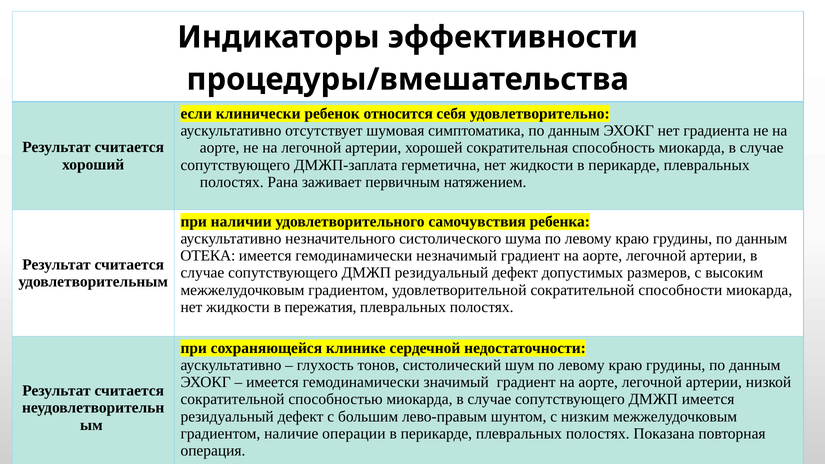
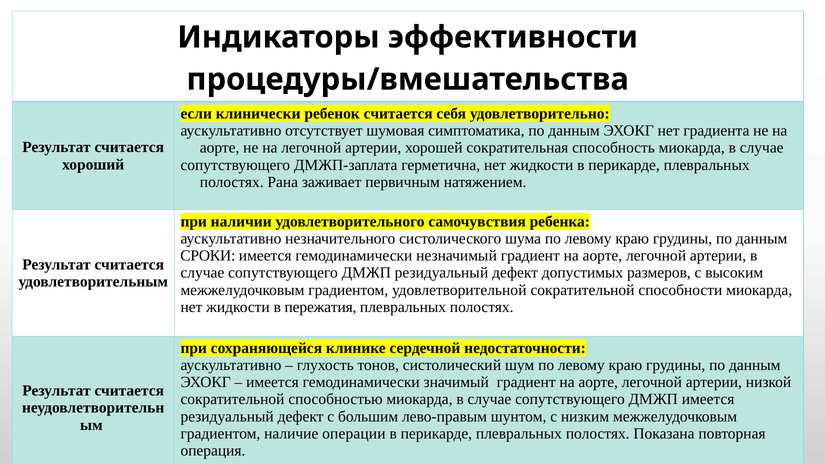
ребенок относится: относится -> считается
ОТЕКА: ОТЕКА -> СРОКИ
